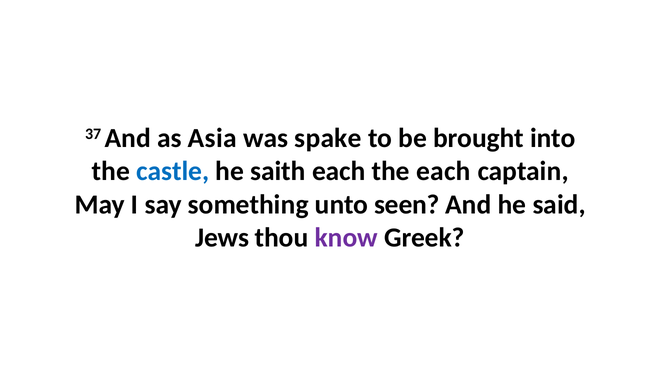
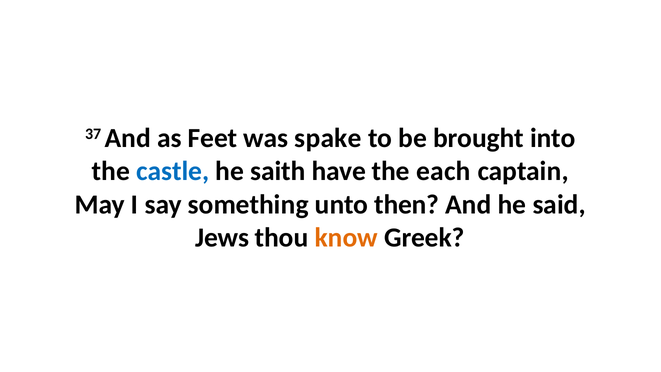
Asia: Asia -> Feet
saith each: each -> have
seen: seen -> then
know colour: purple -> orange
